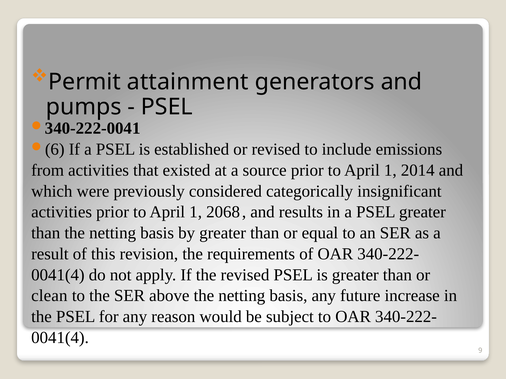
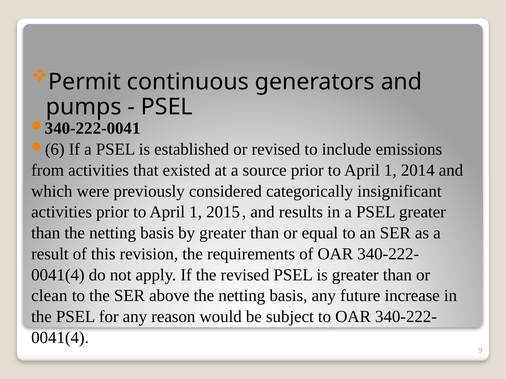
attainment: attainment -> continuous
2068: 2068 -> 2015
